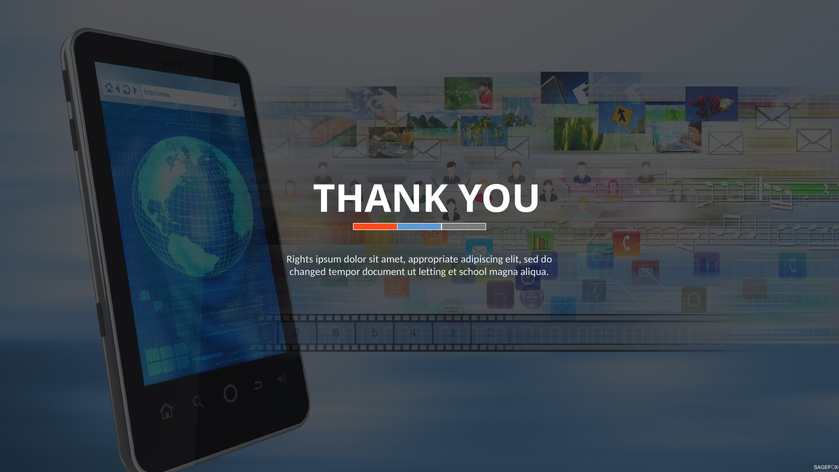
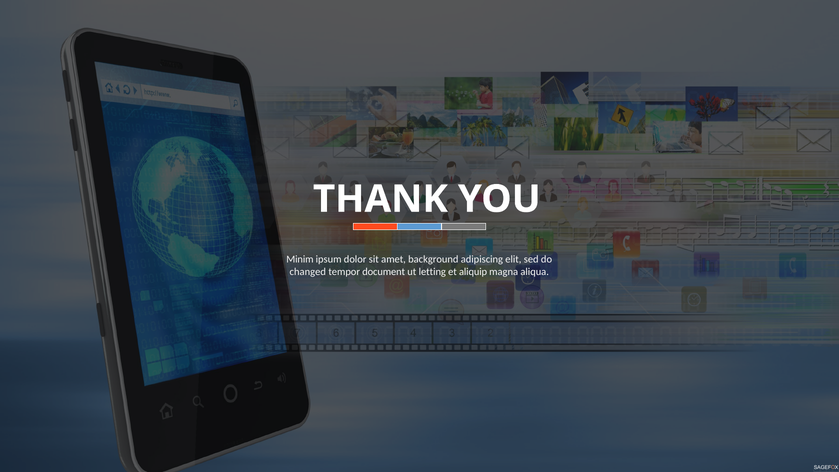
Rights: Rights -> Minim
appropriate: appropriate -> background
school: school -> aliquip
